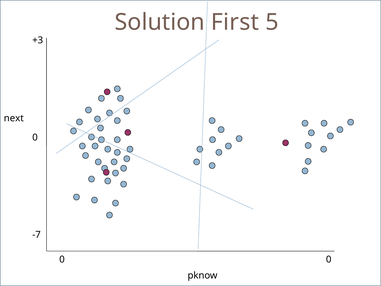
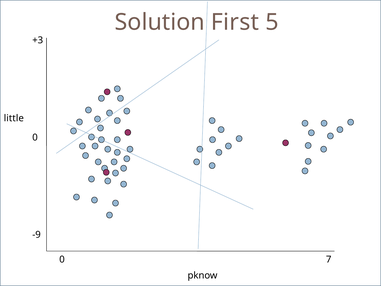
next: next -> little
-7: -7 -> -9
0 0: 0 -> 7
